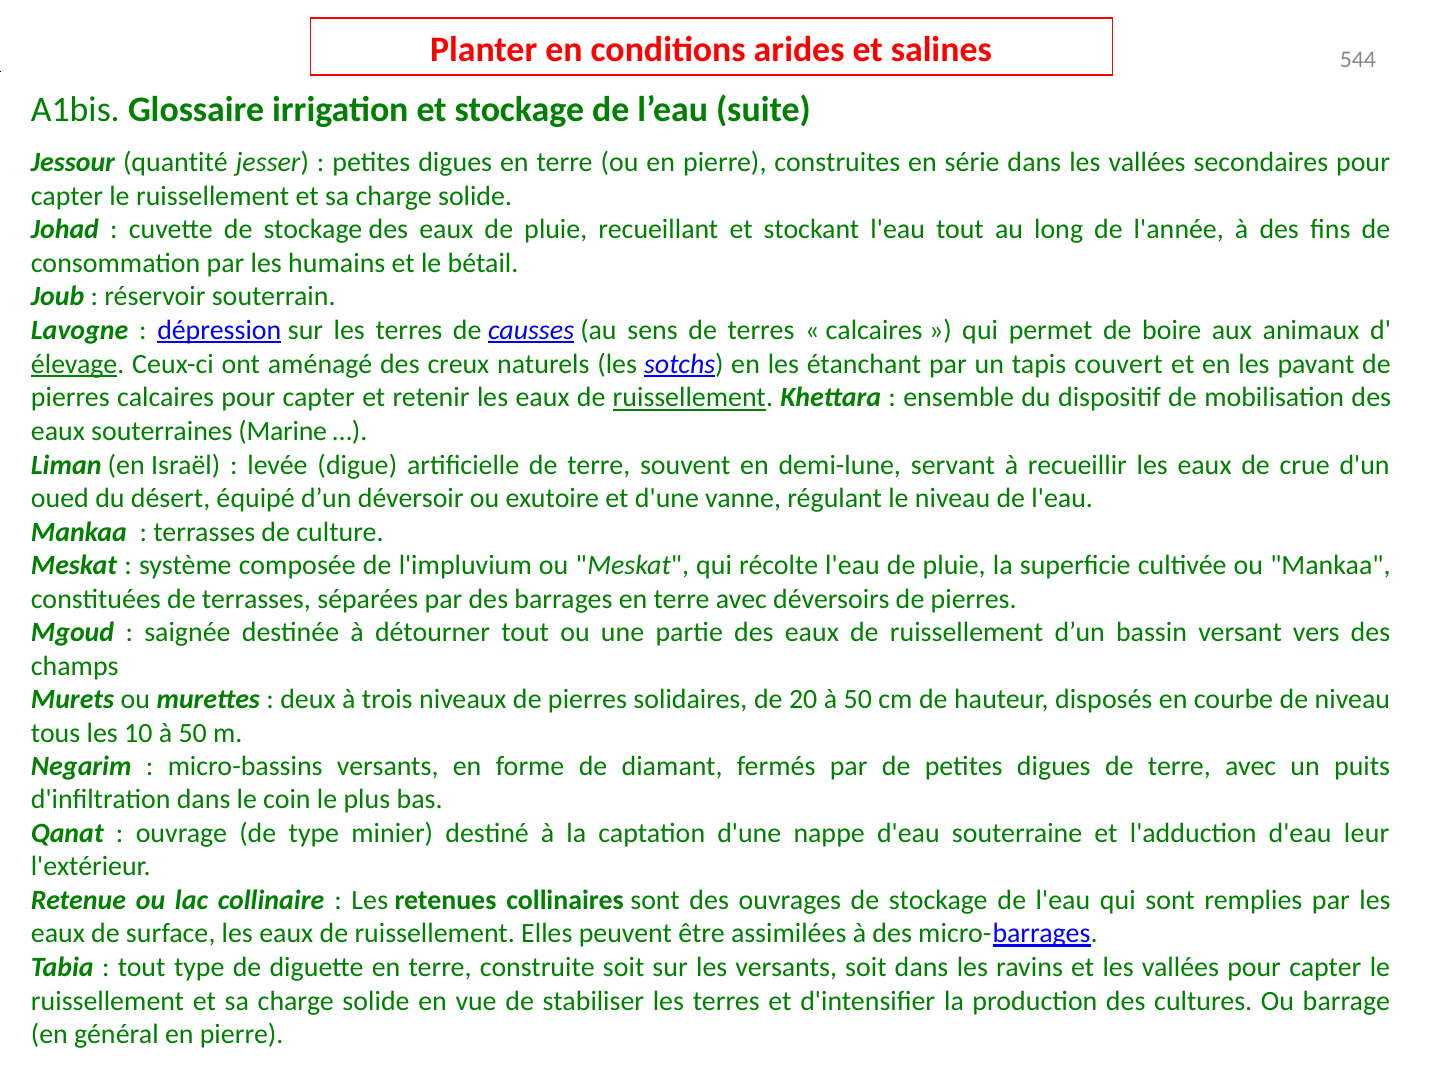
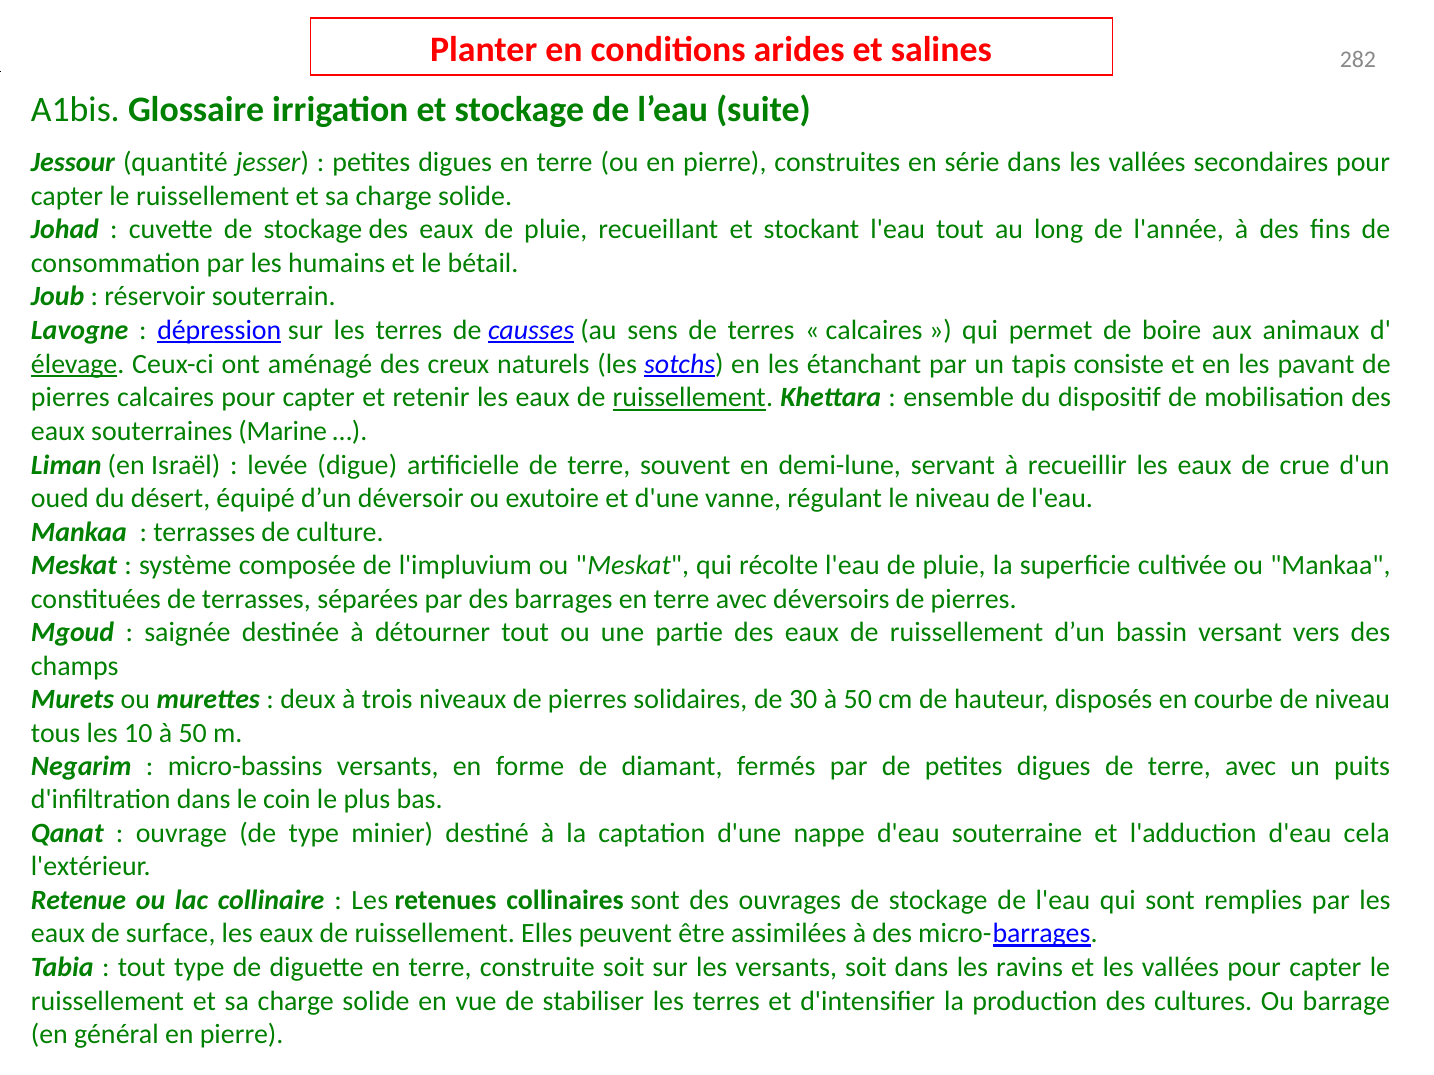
544: 544 -> 282
couvert: couvert -> consiste
20: 20 -> 30
leur: leur -> cela
